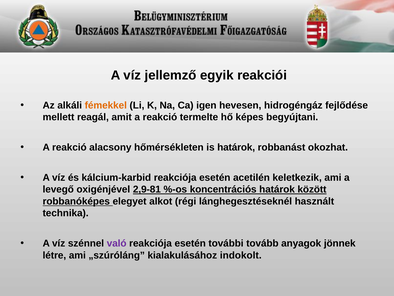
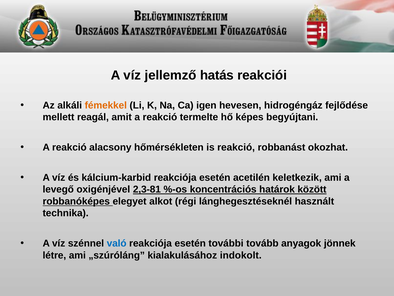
egyik: egyik -> hatás
is határok: határok -> reakció
2,9-81: 2,9-81 -> 2,3-81
való colour: purple -> blue
